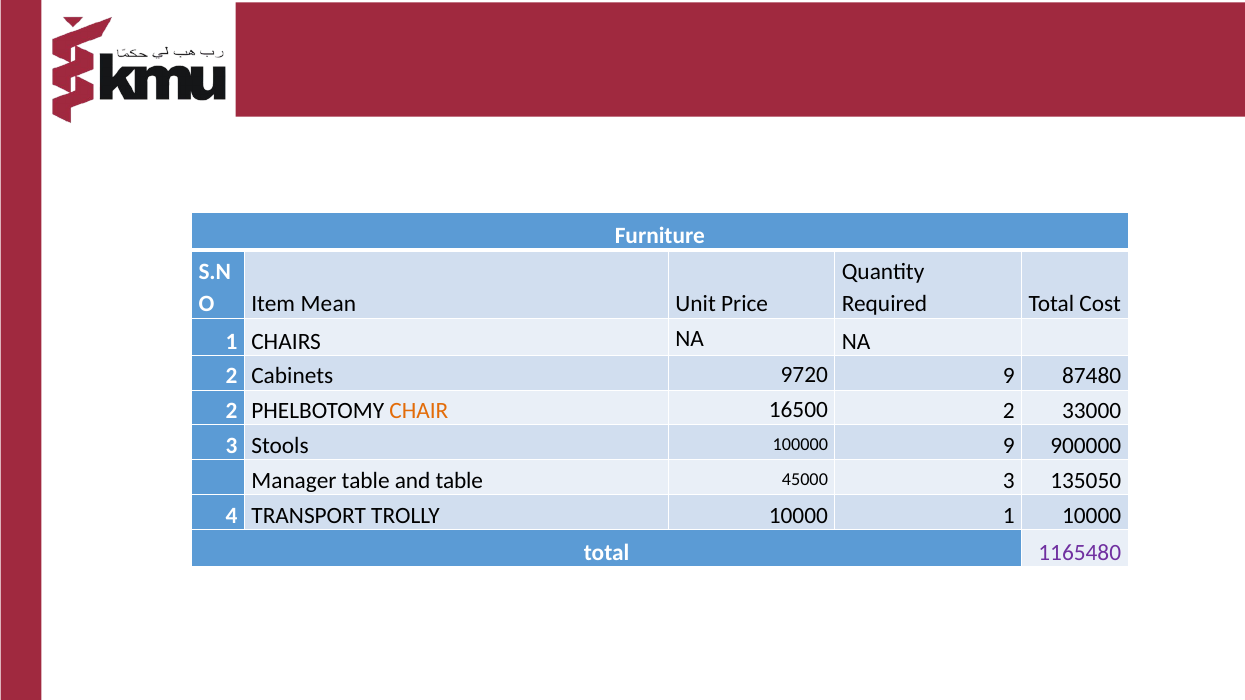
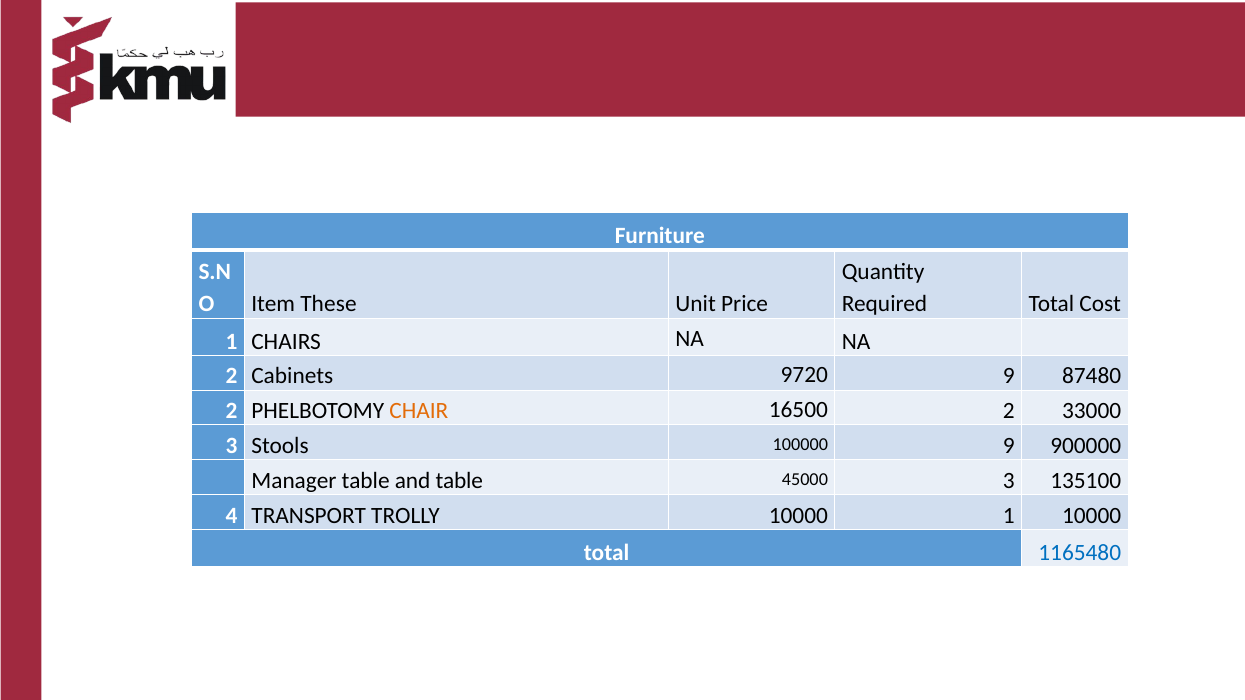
Mean: Mean -> These
135050: 135050 -> 135100
1165480 colour: purple -> blue
